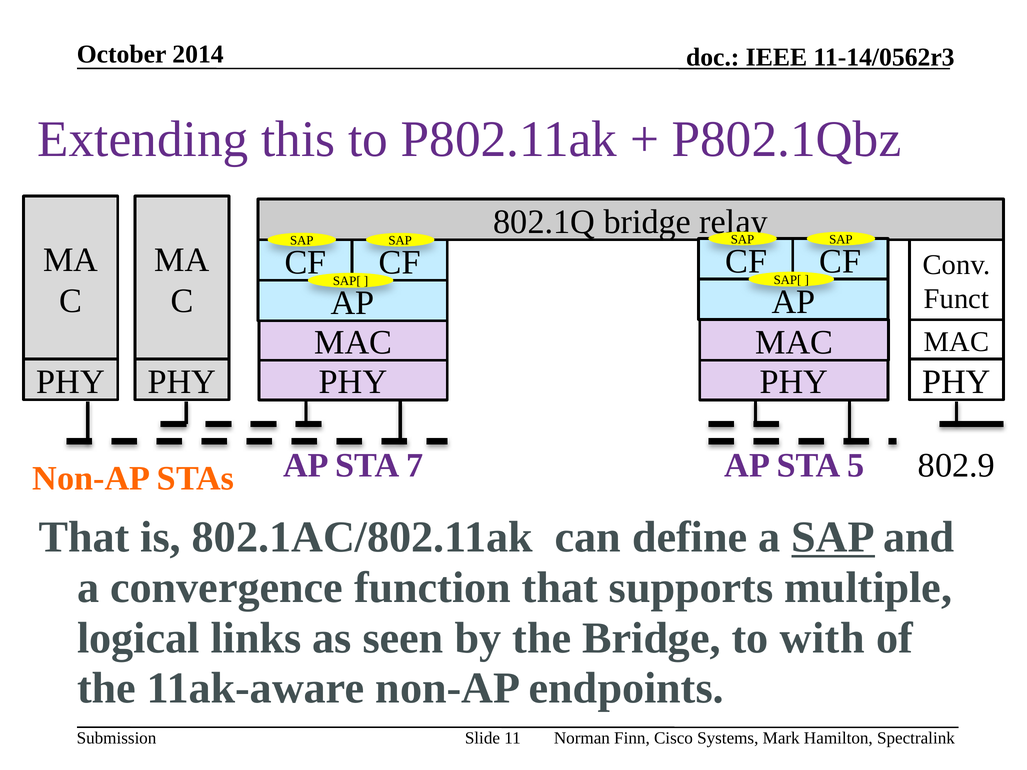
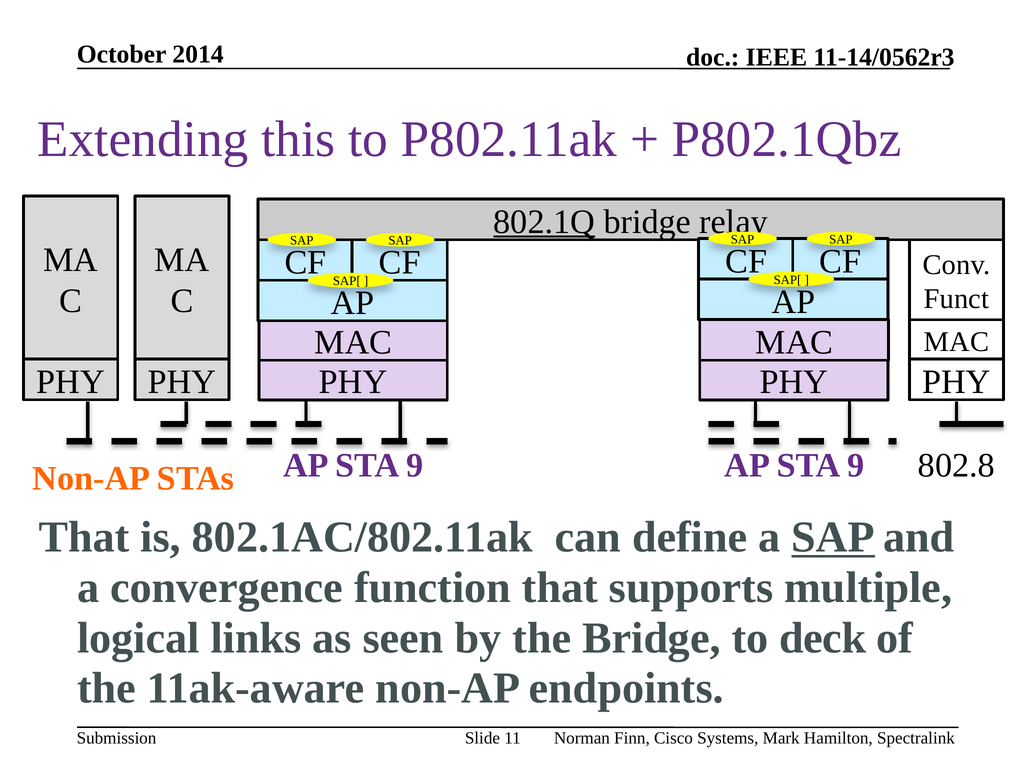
802.1Q underline: none -> present
7 at (415, 466): 7 -> 9
5 at (856, 466): 5 -> 9
802.9: 802.9 -> 802.8
with: with -> deck
